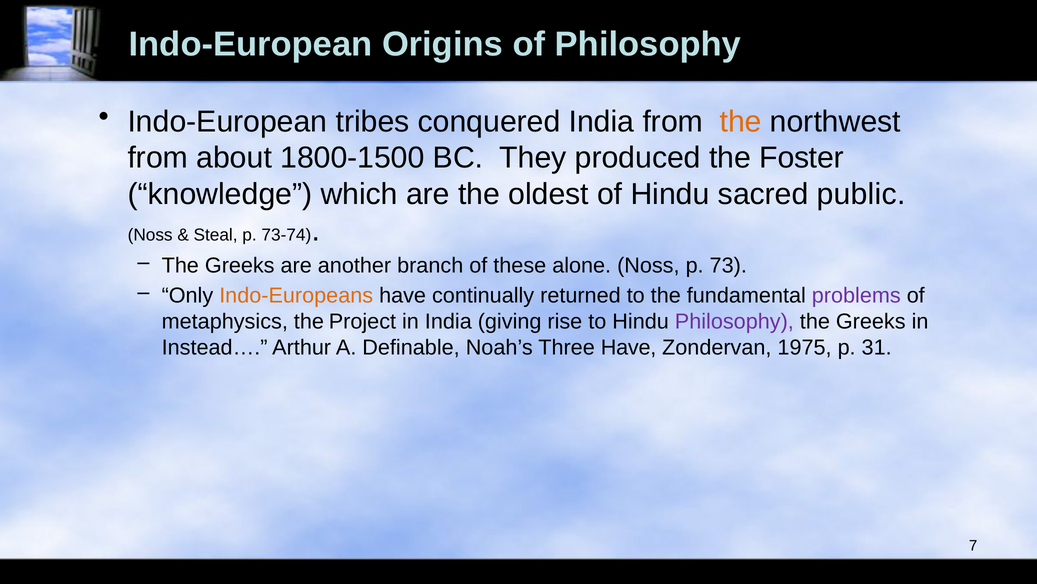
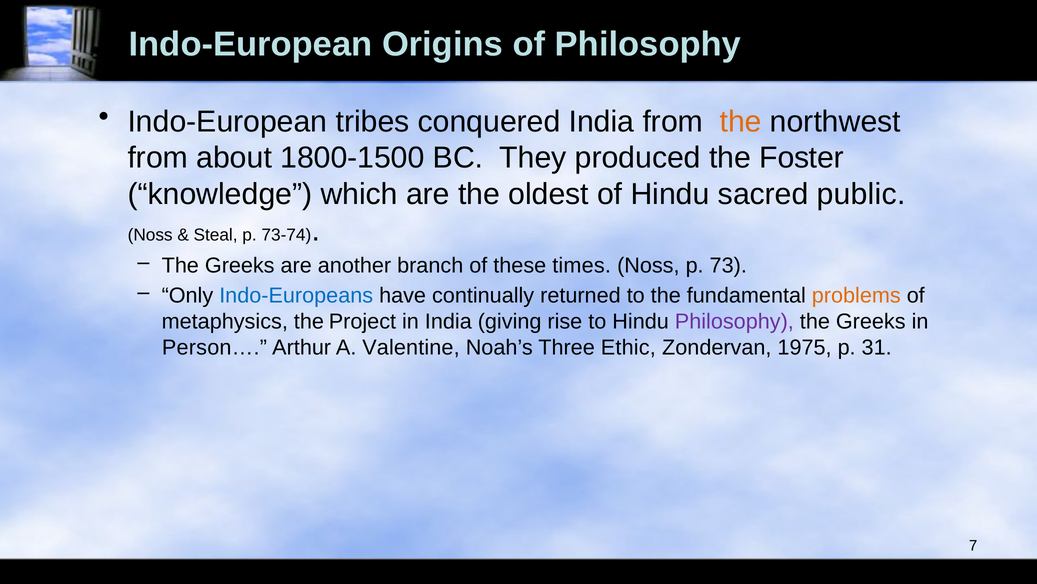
alone: alone -> times
Indo-Europeans colour: orange -> blue
problems colour: purple -> orange
Instead…: Instead… -> Person…
Definable: Definable -> Valentine
Three Have: Have -> Ethic
